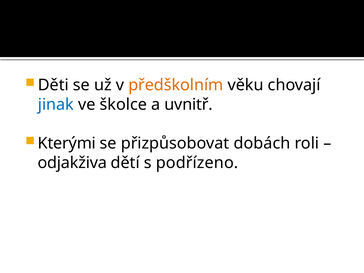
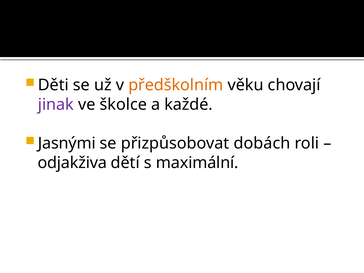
jinak colour: blue -> purple
uvnitř: uvnitř -> každé
Kterými: Kterými -> Jasnými
podřízeno: podřízeno -> maximální
